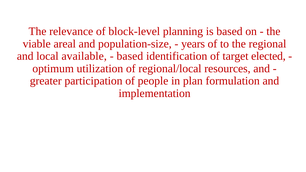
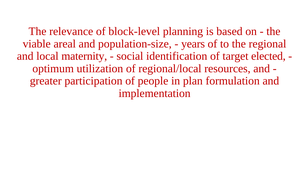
available: available -> maternity
based at (130, 56): based -> social
